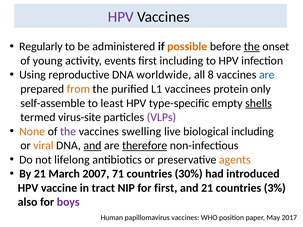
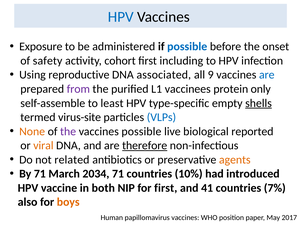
HPV at (121, 17) colour: purple -> blue
Regularly: Regularly -> Exposure
possible at (187, 47) colour: orange -> blue
the at (252, 47) underline: present -> none
young: young -> safety
events: events -> cohort
worldwide: worldwide -> associated
8: 8 -> 9
from colour: orange -> purple
VLPs colour: purple -> blue
vaccines swelling: swelling -> possible
biological including: including -> reported
and at (92, 146) underline: present -> none
lifelong: lifelong -> related
By 21: 21 -> 71
2007: 2007 -> 2034
30%: 30% -> 10%
tract: tract -> both
and 21: 21 -> 41
3%: 3% -> 7%
boys colour: purple -> orange
